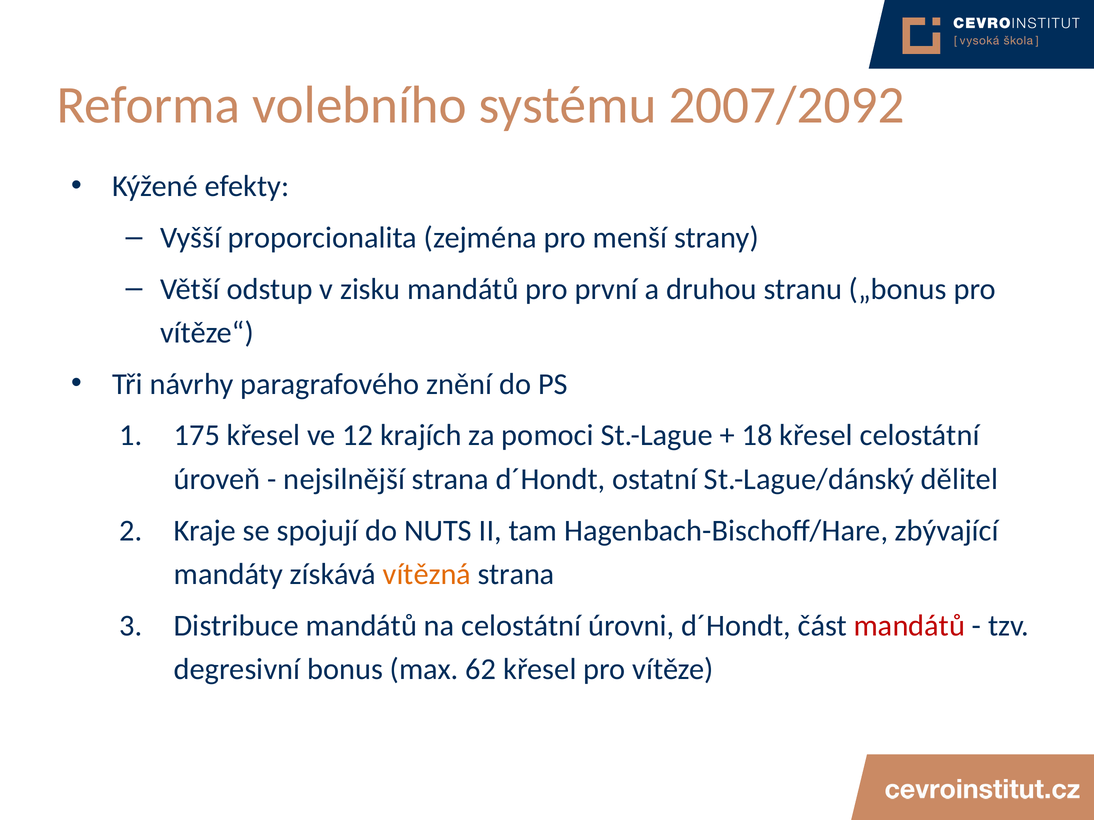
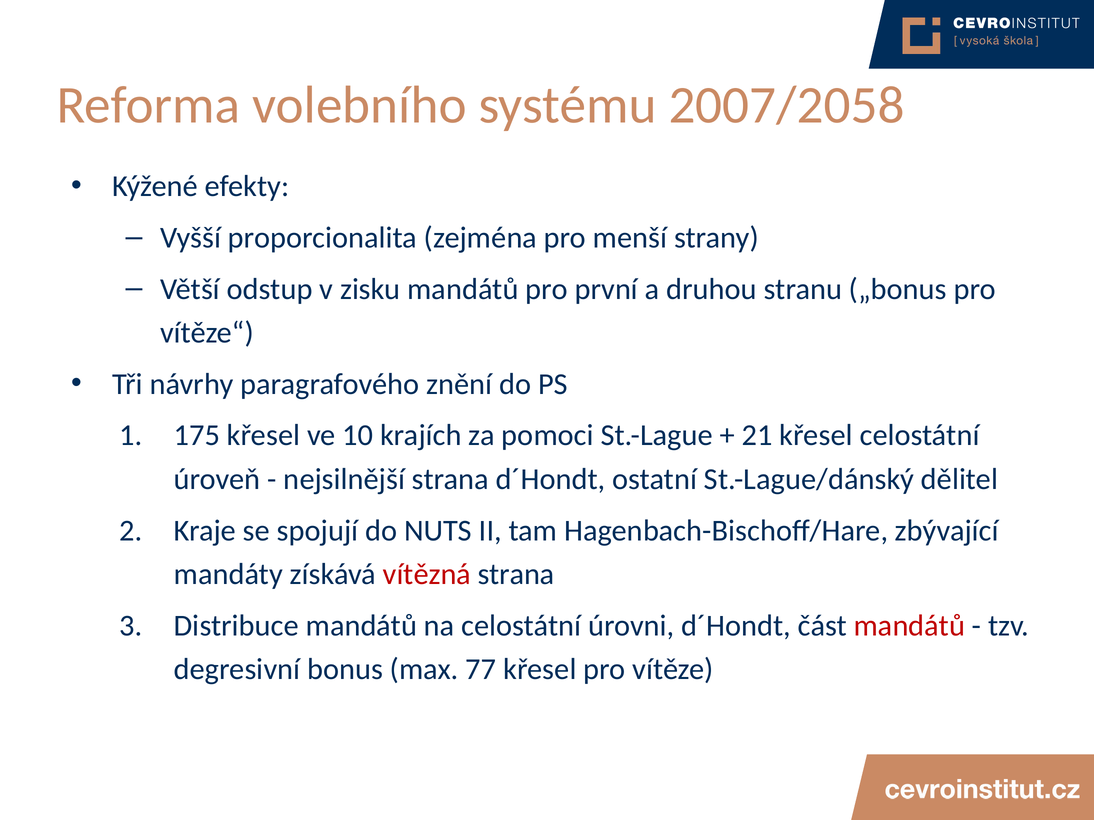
2007/2092: 2007/2092 -> 2007/2058
12: 12 -> 10
18: 18 -> 21
vítězná colour: orange -> red
62: 62 -> 77
